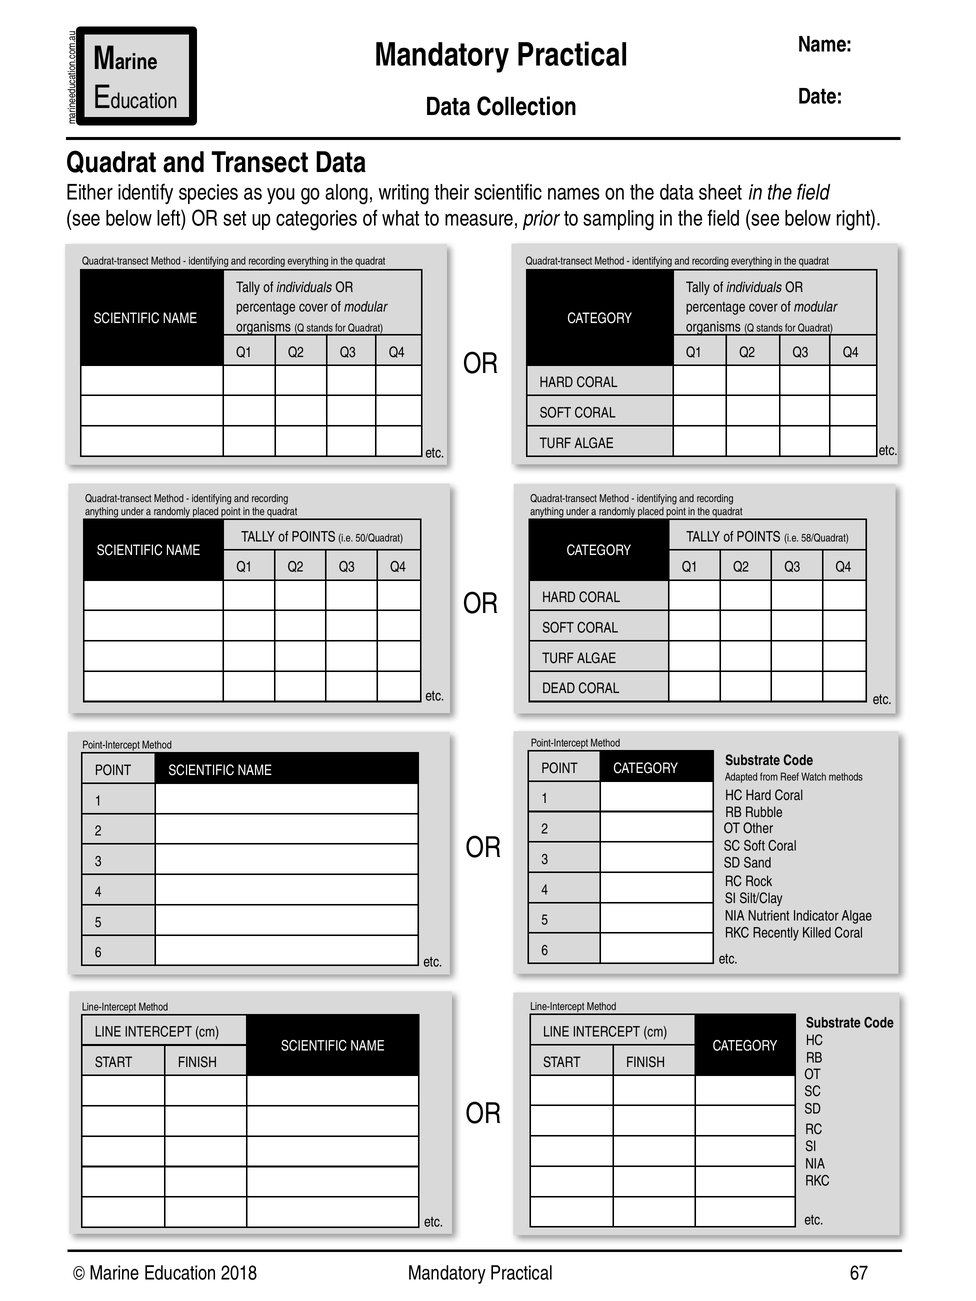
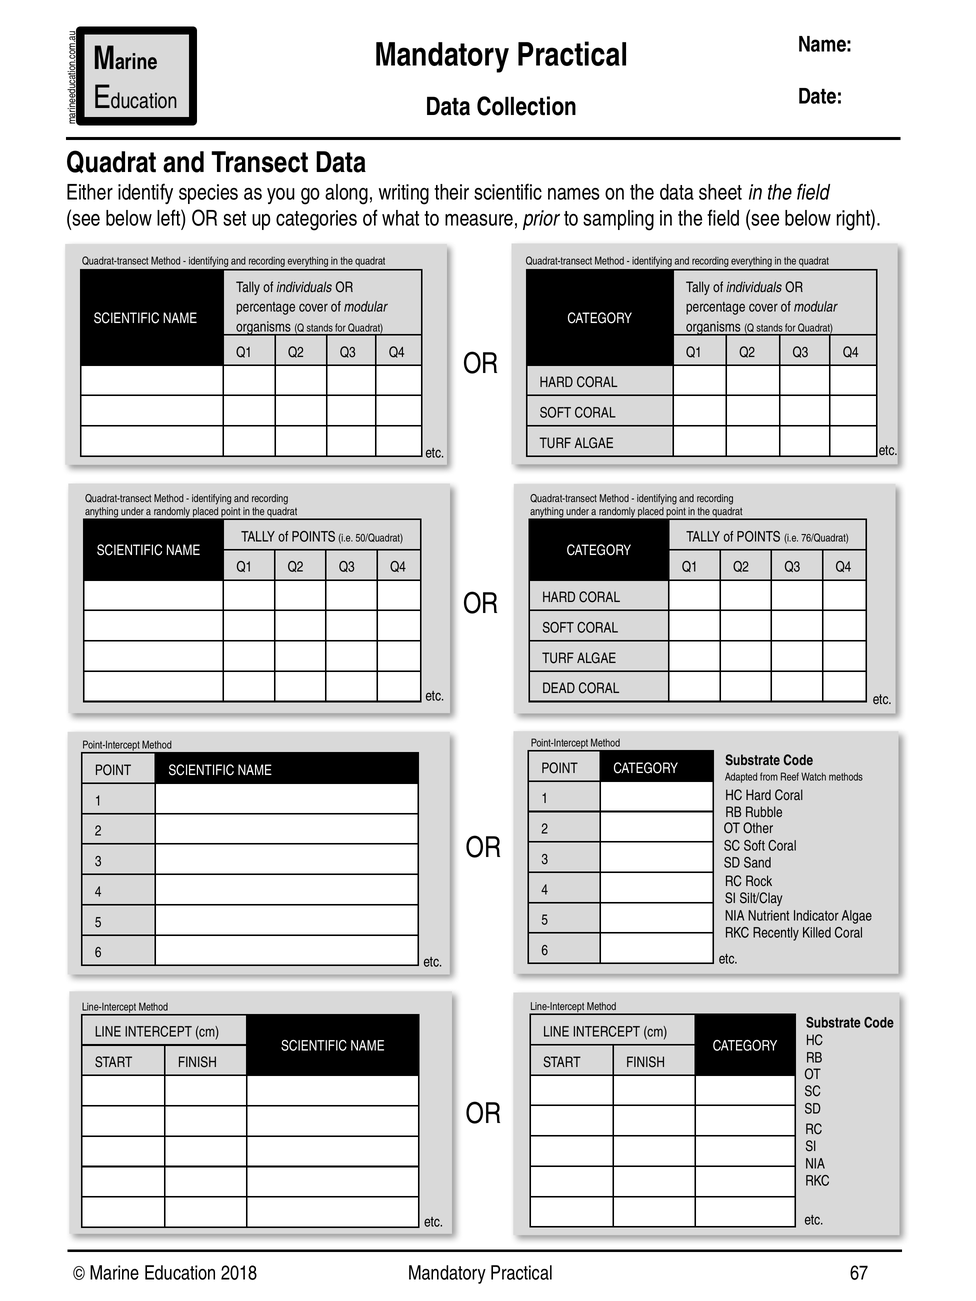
58/Quadrat: 58/Quadrat -> 76/Quadrat
